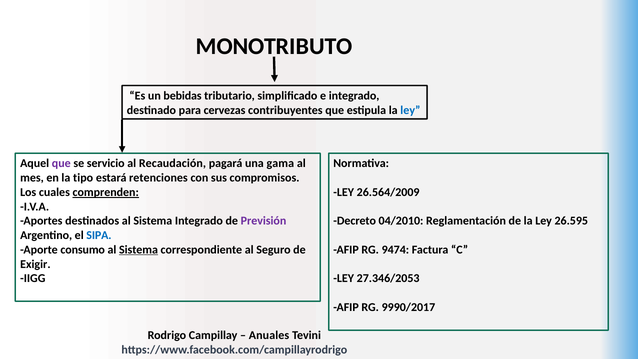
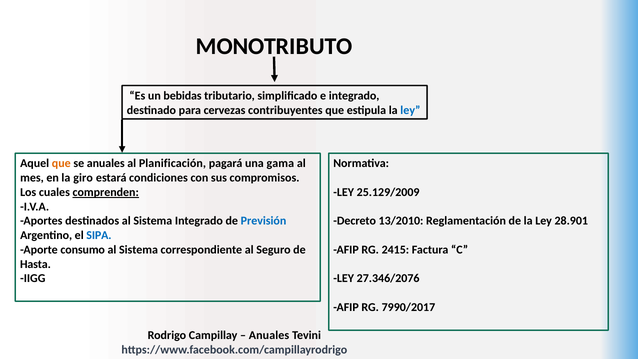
que at (61, 163) colour: purple -> orange
se servicio: servicio -> anuales
Recaudación: Recaudación -> Planificación
tipo: tipo -> giro
retenciones: retenciones -> condiciones
26.564/2009: 26.564/2009 -> 25.129/2009
Previsión colour: purple -> blue
04/2010: 04/2010 -> 13/2010
26.595: 26.595 -> 28.901
Sistema at (138, 250) underline: present -> none
9474: 9474 -> 2415
Exigir: Exigir -> Hasta
27.346/2053: 27.346/2053 -> 27.346/2076
9990/2017: 9990/2017 -> 7990/2017
